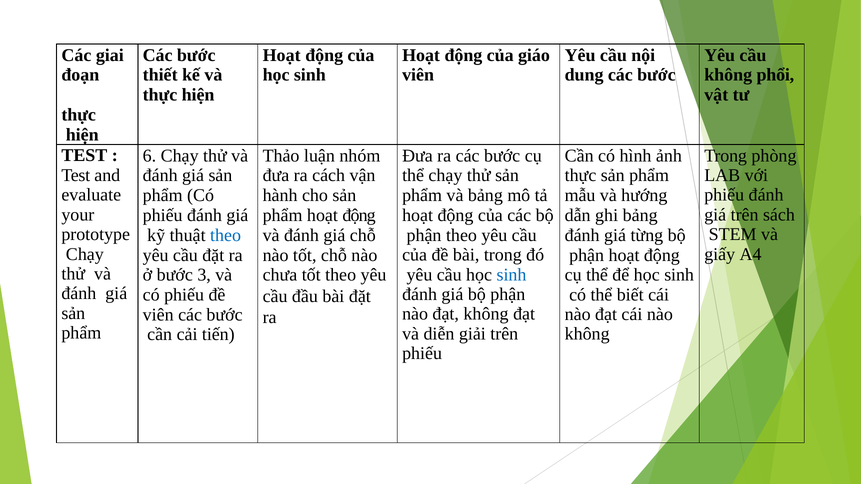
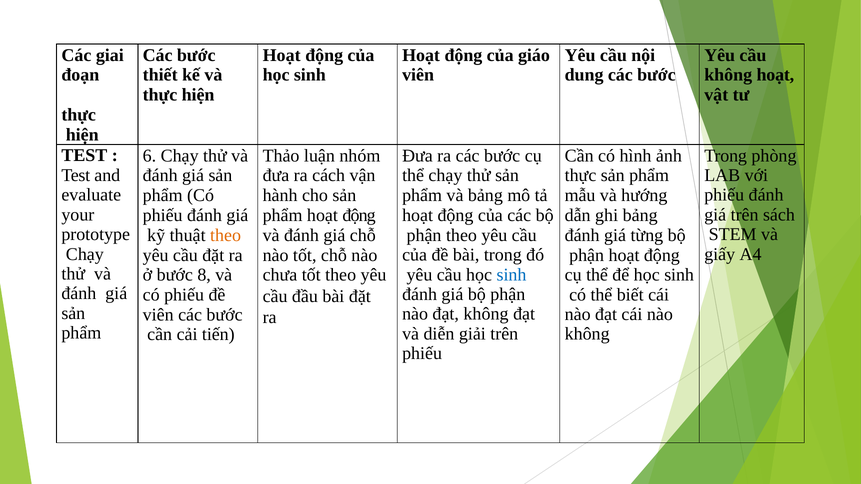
không phổi: phổi -> hoạt
theo at (226, 235) colour: blue -> orange
3: 3 -> 8
